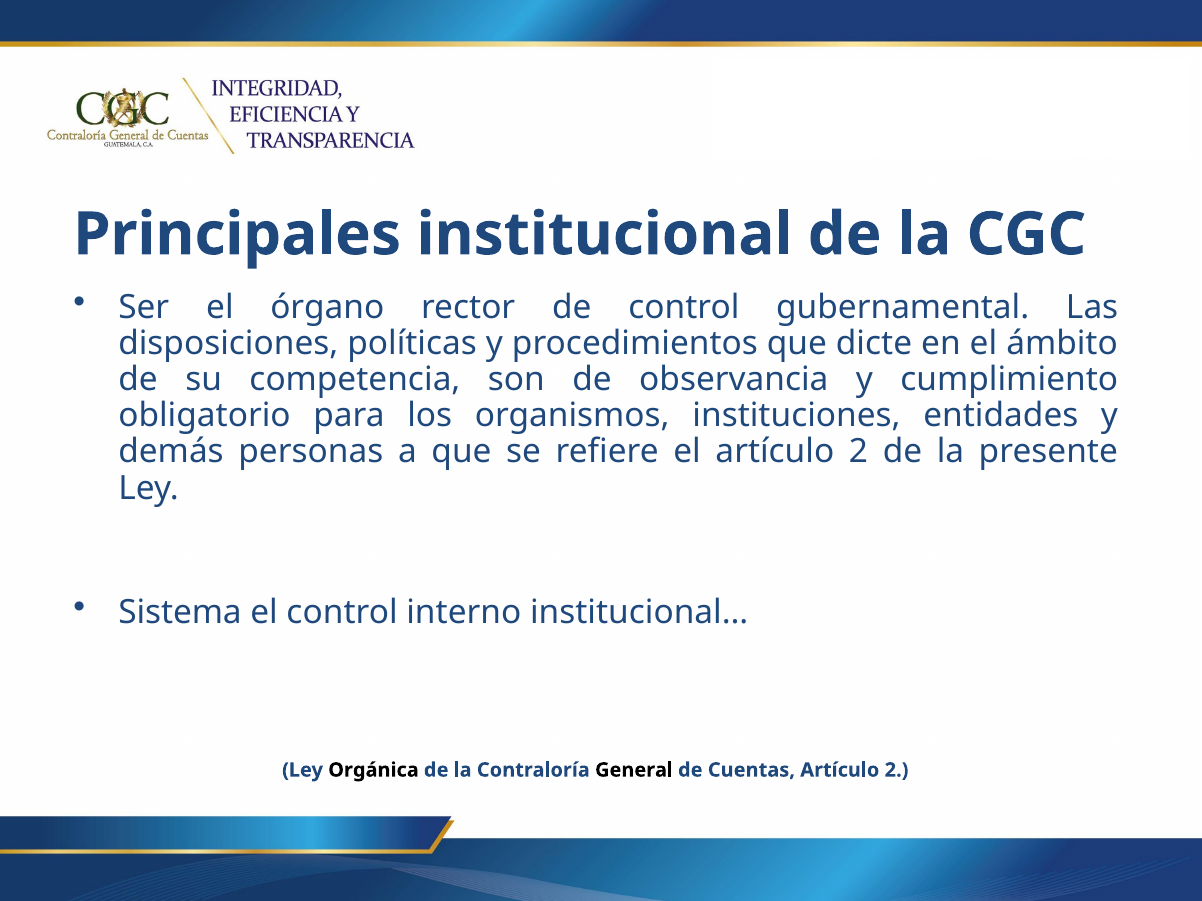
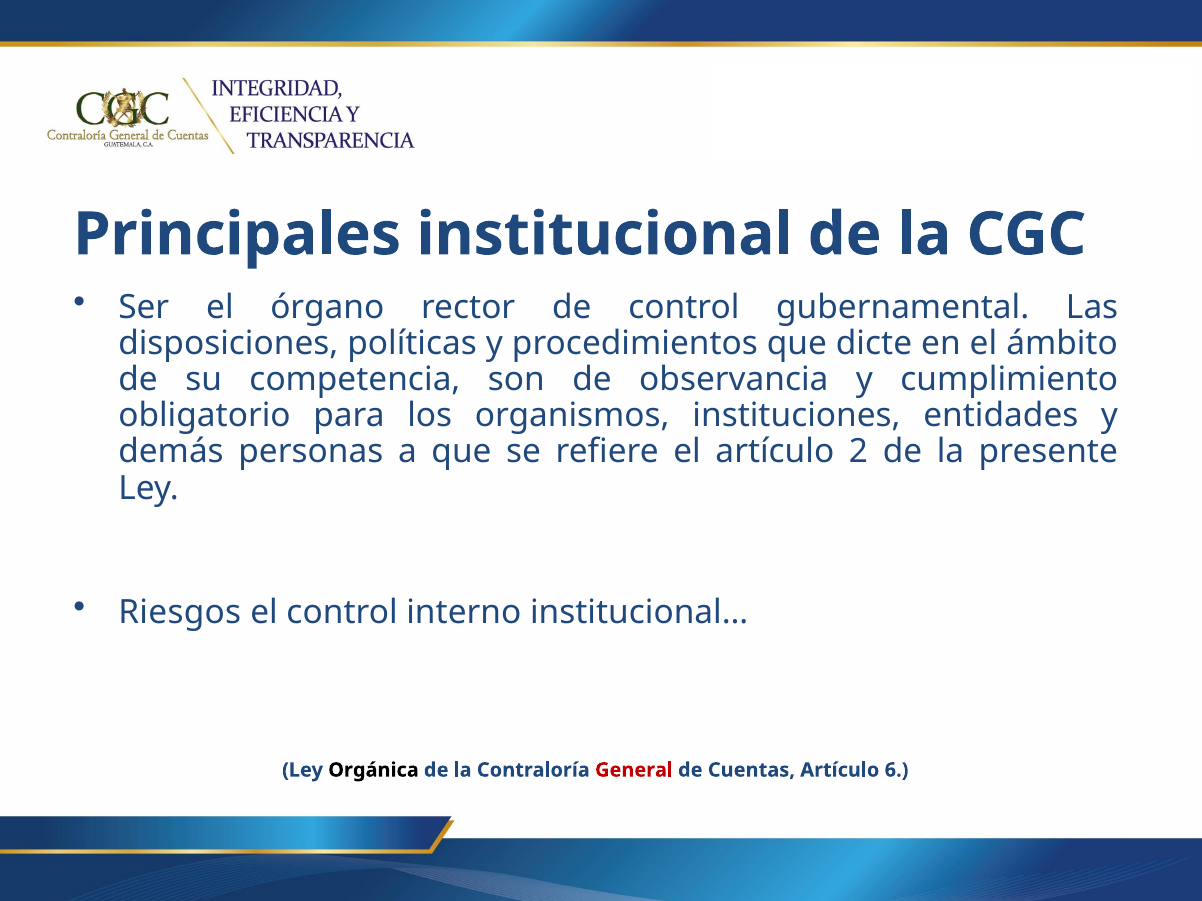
Sistema: Sistema -> Riesgos
General colour: black -> red
Cuentas Artículo 2: 2 -> 6
